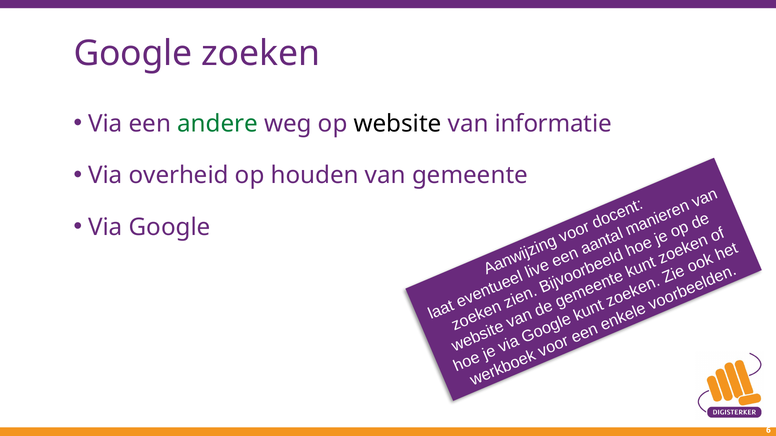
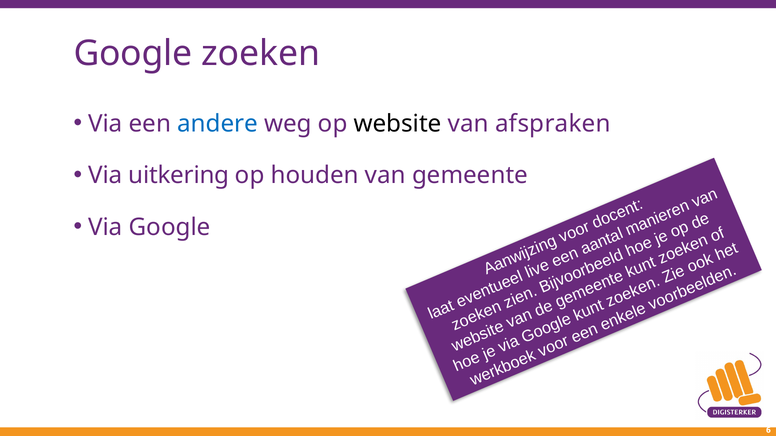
andere colour: green -> blue
informatie: informatie -> afspraken
overheid: overheid -> uitkering
